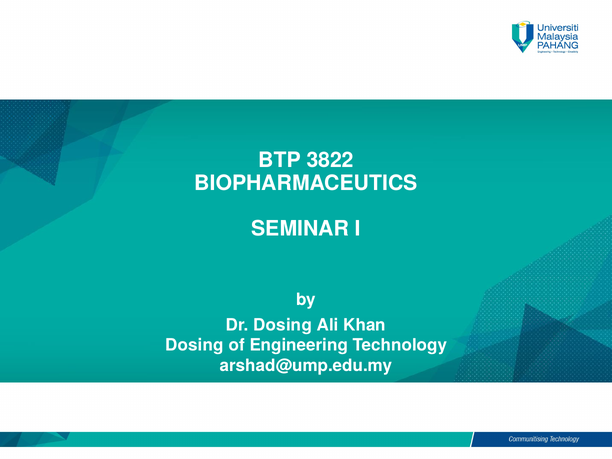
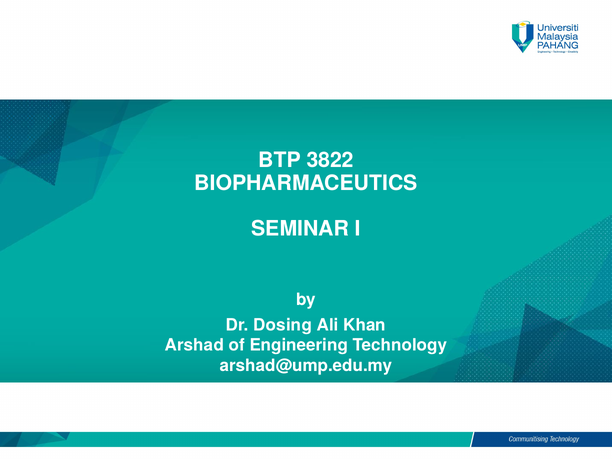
Dosing at (194, 345): Dosing -> Arshad
